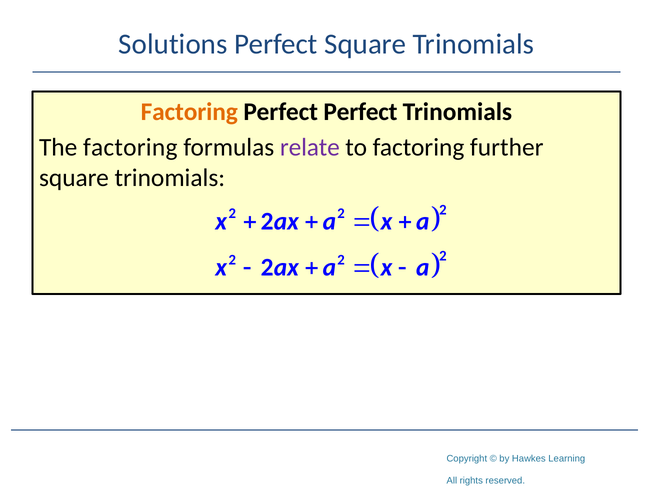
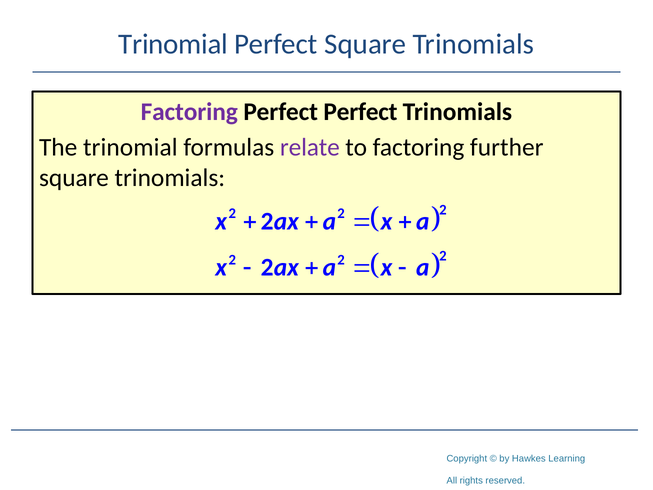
Solutions at (173, 44): Solutions -> Trinomial
Factoring at (189, 112) colour: orange -> purple
The factoring: factoring -> trinomial
